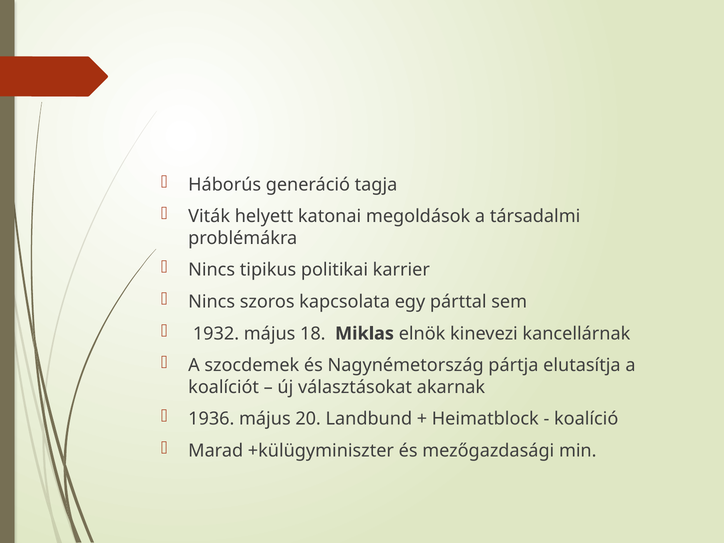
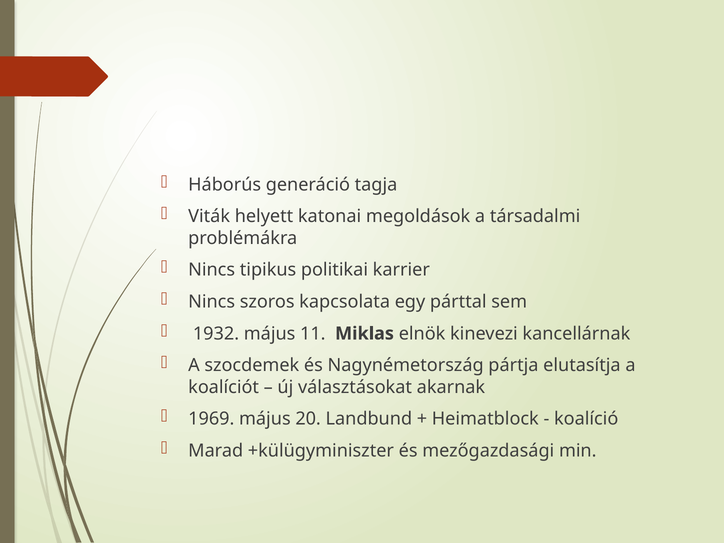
18: 18 -> 11
1936: 1936 -> 1969
